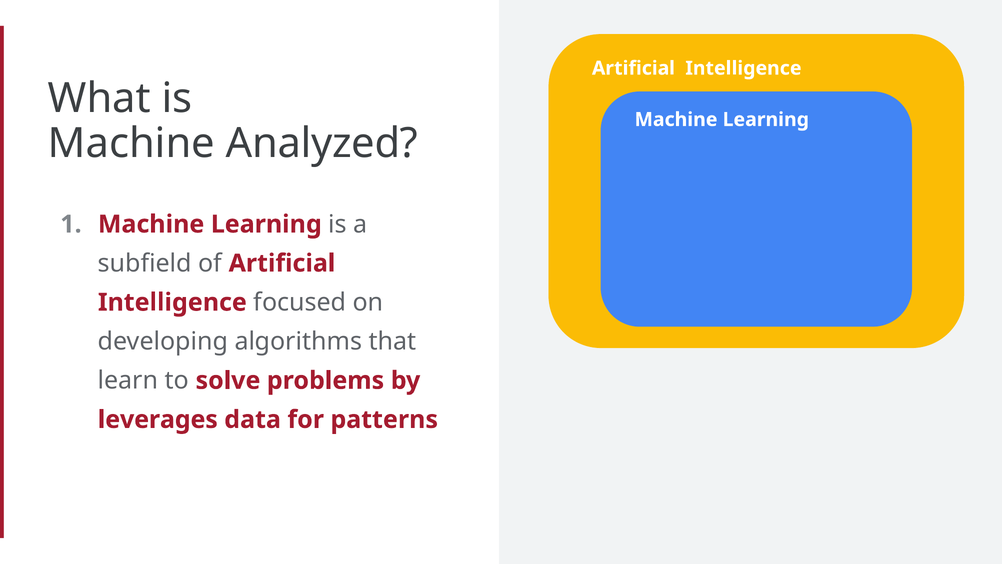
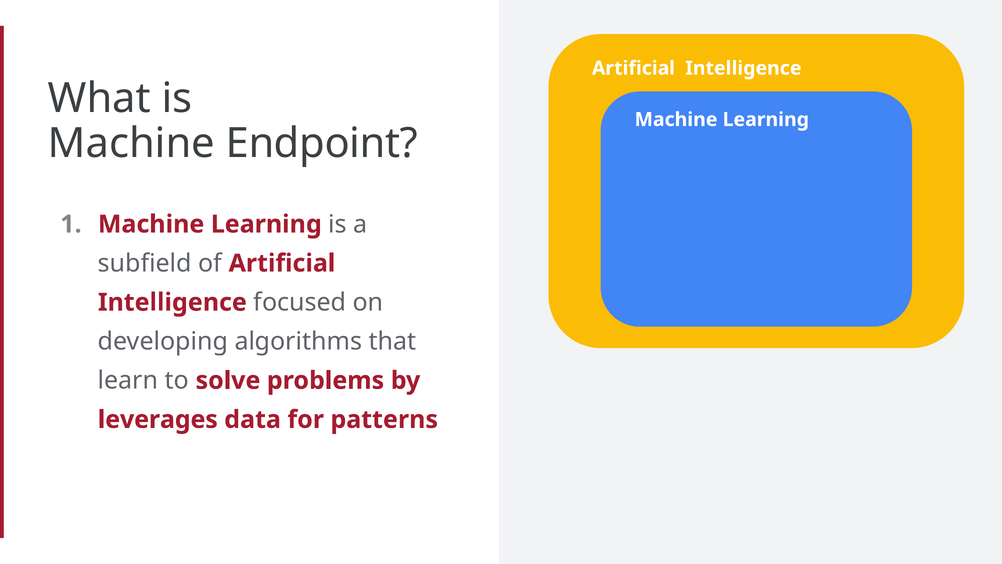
Analyzed: Analyzed -> Endpoint
